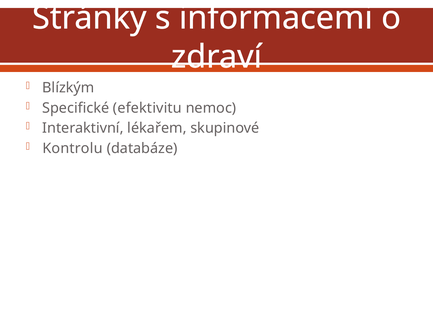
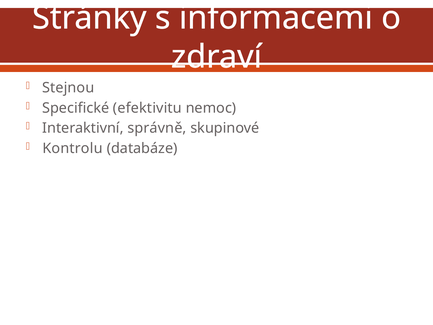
Blízkým: Blízkým -> Stejnou
lékařem: lékařem -> správně
